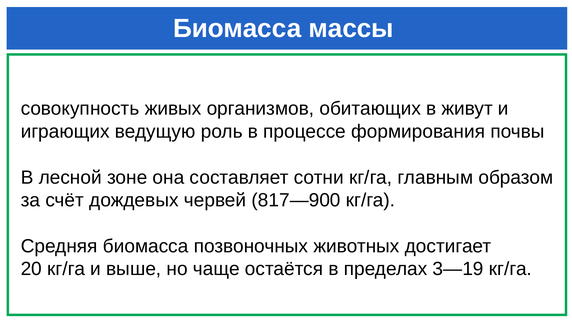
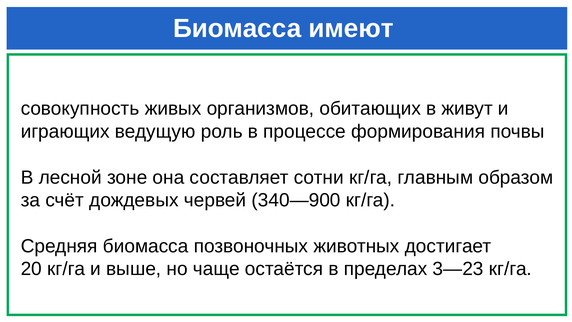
массы: массы -> имеют
817—900: 817—900 -> 340—900
3—19: 3—19 -> 3—23
